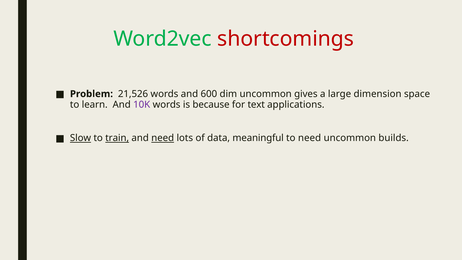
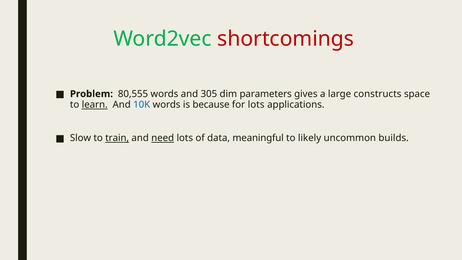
21,526: 21,526 -> 80,555
600: 600 -> 305
dim uncommon: uncommon -> parameters
dimension: dimension -> constructs
learn underline: none -> present
10K colour: purple -> blue
for text: text -> lots
Slow underline: present -> none
to need: need -> likely
